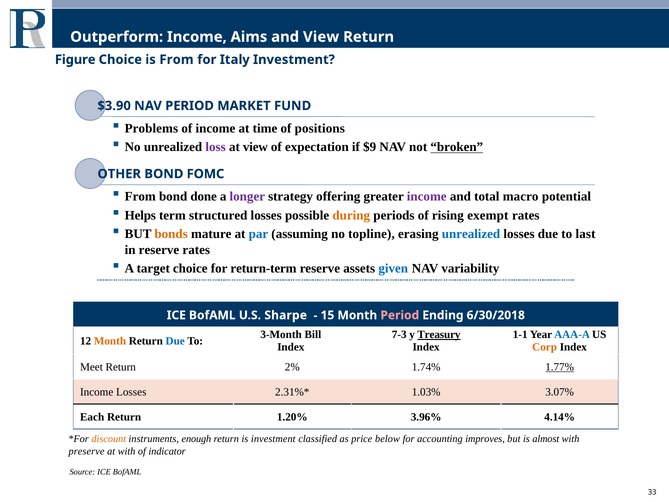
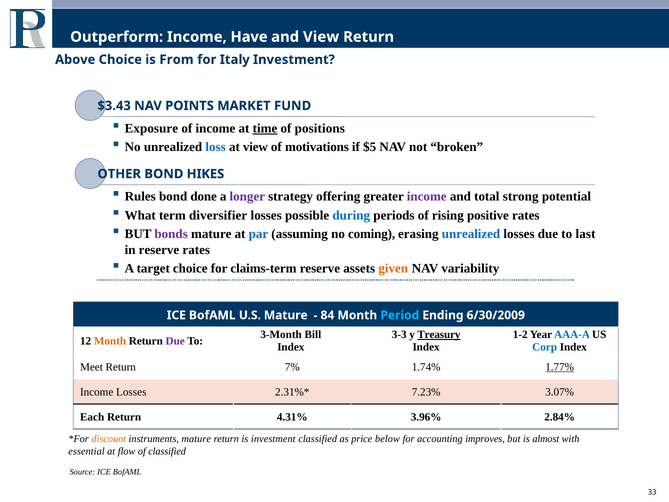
Aims: Aims -> Have
Figure: Figure -> Above
$3.90: $3.90 -> $3.43
NAV PERIOD: PERIOD -> POINTS
Problems: Problems -> Exposure
time underline: none -> present
loss colour: purple -> blue
expectation: expectation -> motivations
$9: $9 -> $5
broken underline: present -> none
FOMC: FOMC -> HIKES
From at (140, 196): From -> Rules
macro: macro -> strong
Helps: Helps -> What
structured: structured -> diversifier
during colour: orange -> blue
exempt: exempt -> positive
bonds colour: orange -> purple
topline: topline -> coming
return-term: return-term -> claims-term
given colour: blue -> orange
U.S Sharpe: Sharpe -> Mature
15: 15 -> 84
Period at (400, 315) colour: pink -> light blue
6/30/2018: 6/30/2018 -> 6/30/2009
7-3: 7-3 -> 3-3
1-1: 1-1 -> 1-2
Due at (175, 341) colour: blue -> purple
Corp colour: orange -> blue
2%: 2% -> 7%
1.03%: 1.03% -> 7.23%
1.20%: 1.20% -> 4.31%
4.14%: 4.14% -> 2.84%
instruments enough: enough -> mature
preserve: preserve -> essential
at with: with -> flow
of indicator: indicator -> classified
